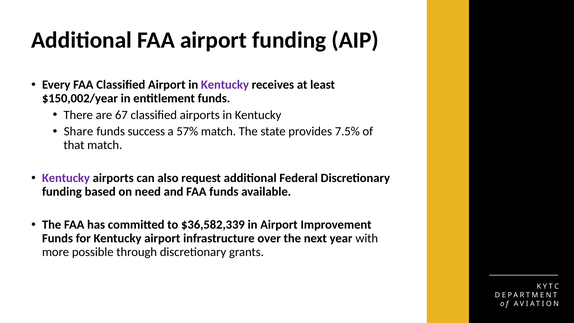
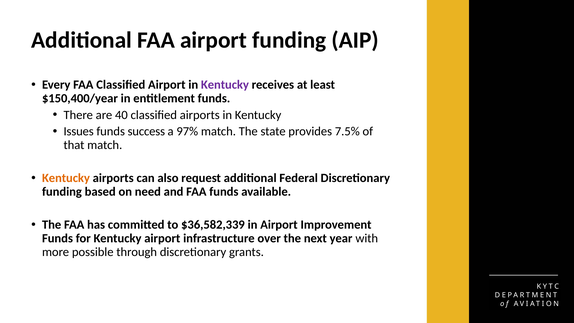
$150,002/year: $150,002/year -> $150,400/year
67: 67 -> 40
Share: Share -> Issues
57%: 57% -> 97%
Kentucky at (66, 178) colour: purple -> orange
